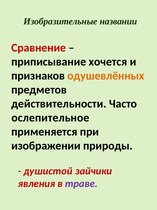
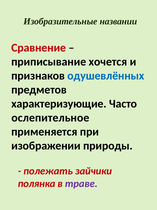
одушевлённых colour: orange -> blue
действительности: действительности -> характеризующие
душистой: душистой -> полежать
явления: явления -> полянка
